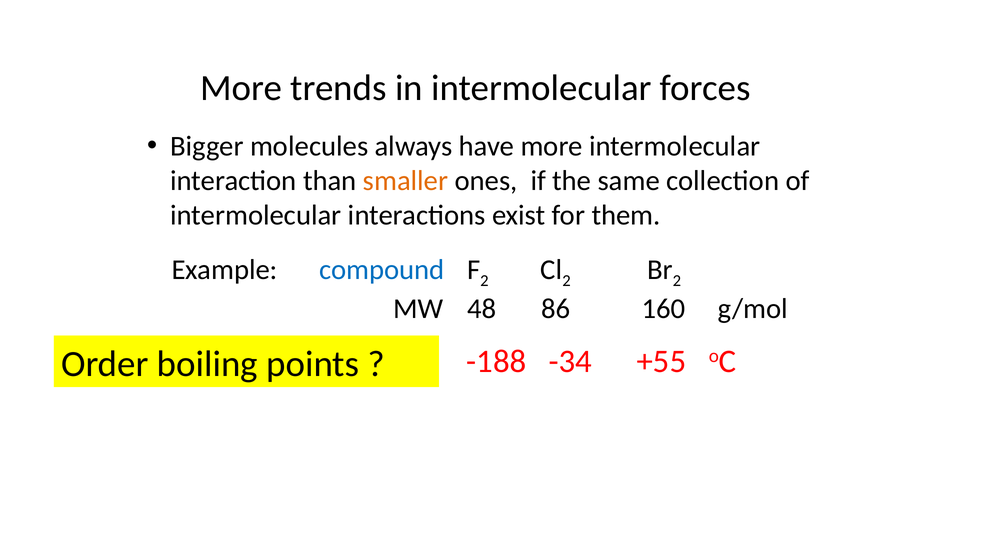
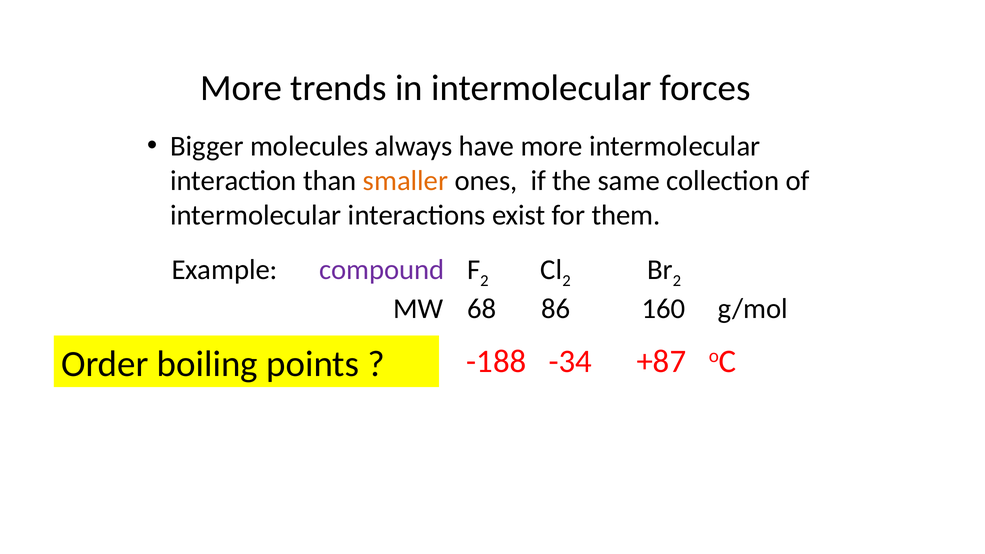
compound colour: blue -> purple
48: 48 -> 68
+55: +55 -> +87
